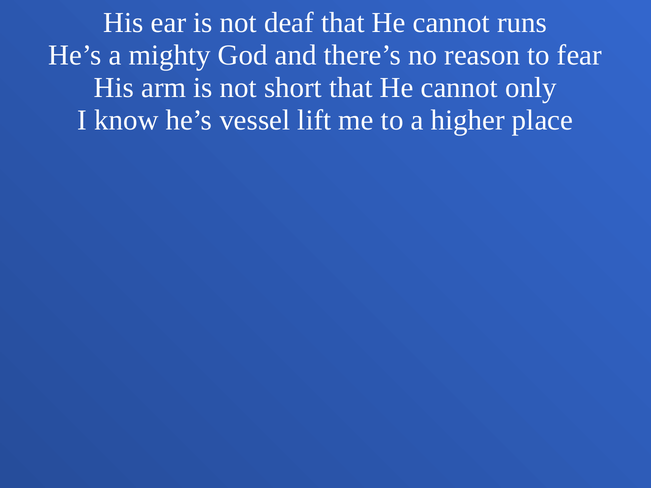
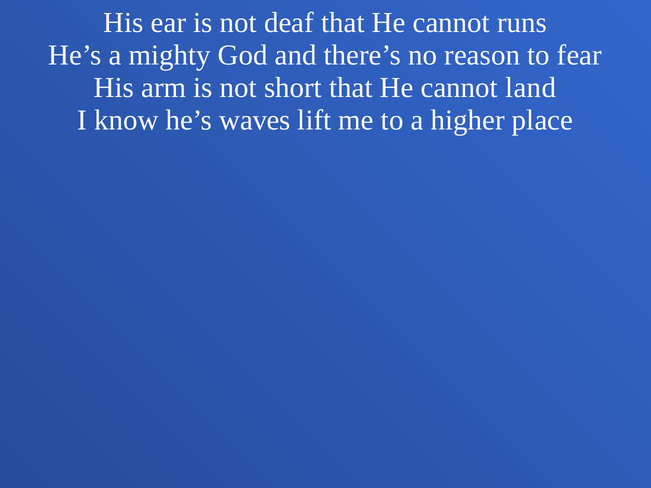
only: only -> land
vessel: vessel -> waves
